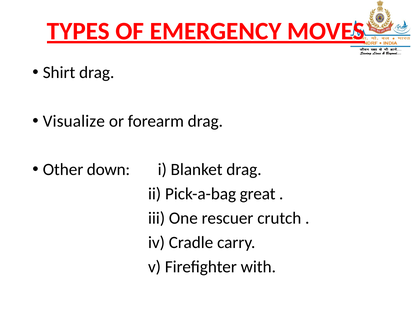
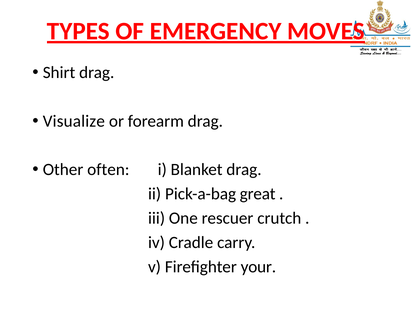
down: down -> often
with: with -> your
